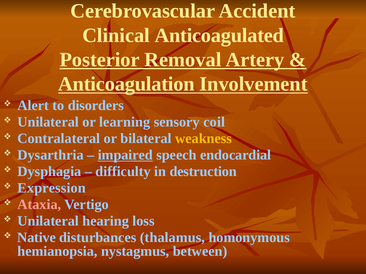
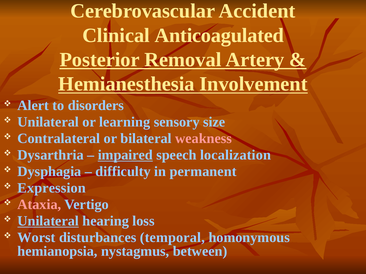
Anticoagulation: Anticoagulation -> Hemianesthesia
coil: coil -> size
weakness colour: yellow -> pink
endocardial: endocardial -> localization
destruction: destruction -> permanent
Unilateral at (48, 221) underline: none -> present
Native: Native -> Worst
thalamus: thalamus -> temporal
